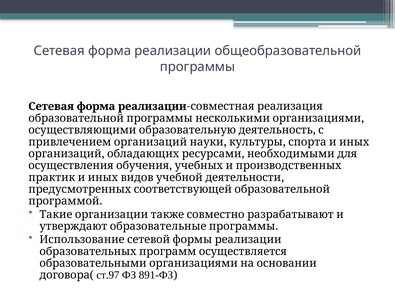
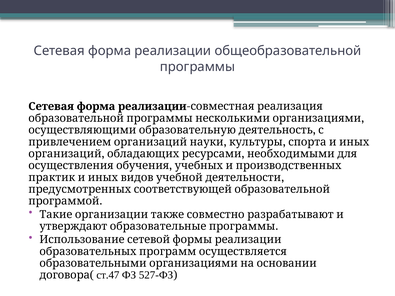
ст.97: ст.97 -> ст.47
891-ФЗ: 891-ФЗ -> 527-ФЗ
